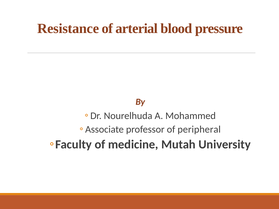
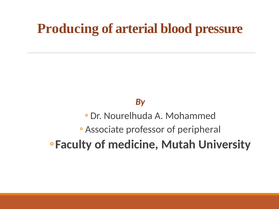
Resistance: Resistance -> Producing
